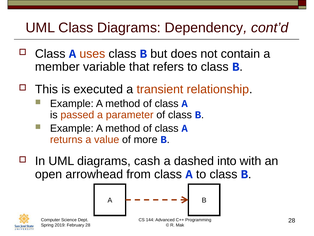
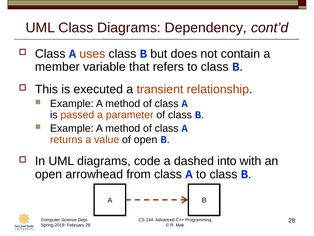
of more: more -> open
cash: cash -> code
